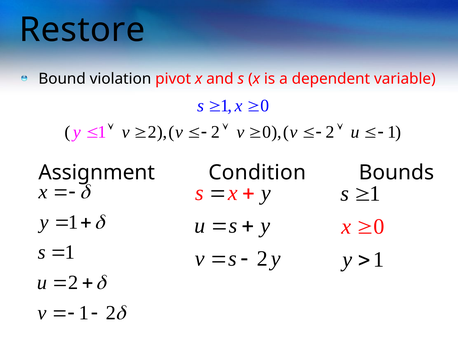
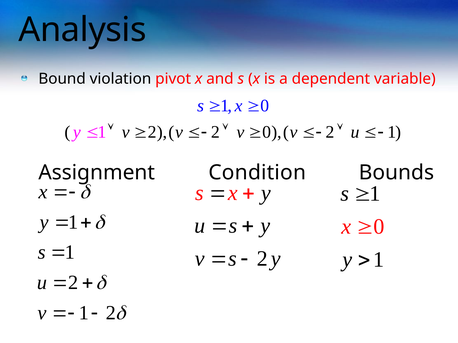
Restore: Restore -> Analysis
